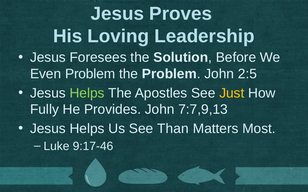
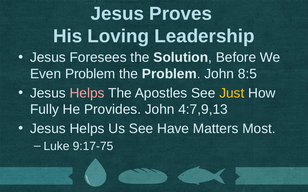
2:5: 2:5 -> 8:5
Helps at (87, 93) colour: light green -> pink
7:7,9,13: 7:7,9,13 -> 4:7,9,13
Than: Than -> Have
9:17-46: 9:17-46 -> 9:17-75
